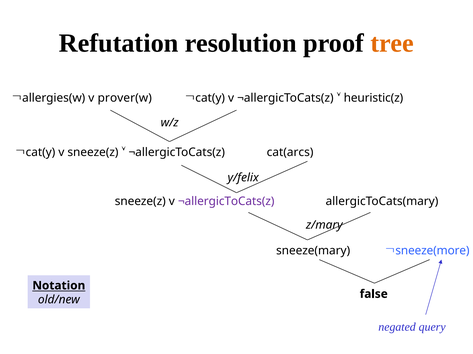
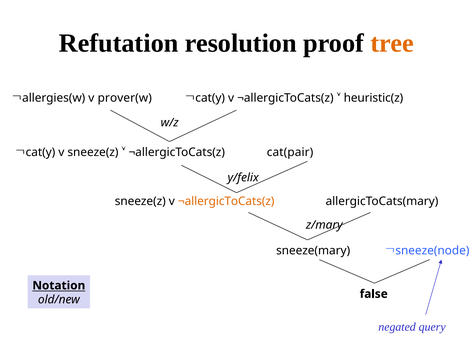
cat(arcs: cat(arcs -> cat(pair
¬allergicToCats(z at (226, 202) colour: purple -> orange
sneeze(more: sneeze(more -> sneeze(node
